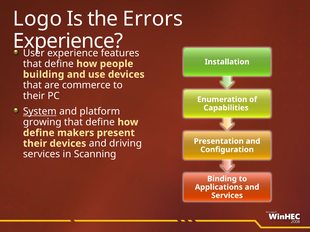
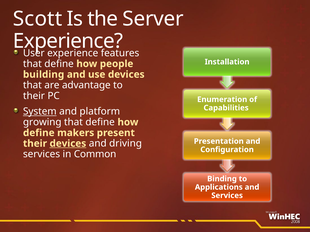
Logo: Logo -> Scott
Errors: Errors -> Server
commerce: commerce -> advantage
devices at (68, 144) underline: none -> present
Scanning: Scanning -> Common
